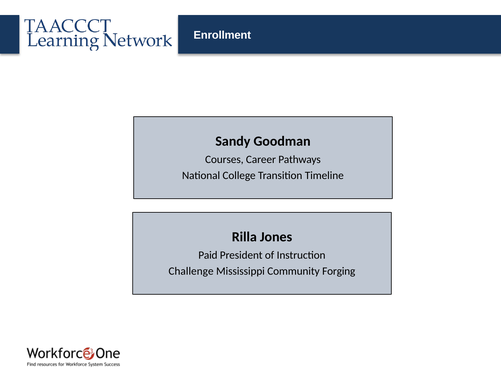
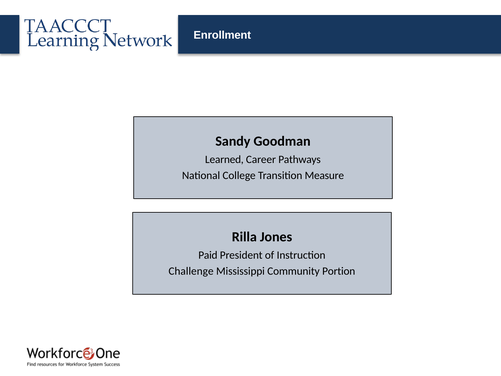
Courses: Courses -> Learned
Timeline: Timeline -> Measure
Forging: Forging -> Portion
